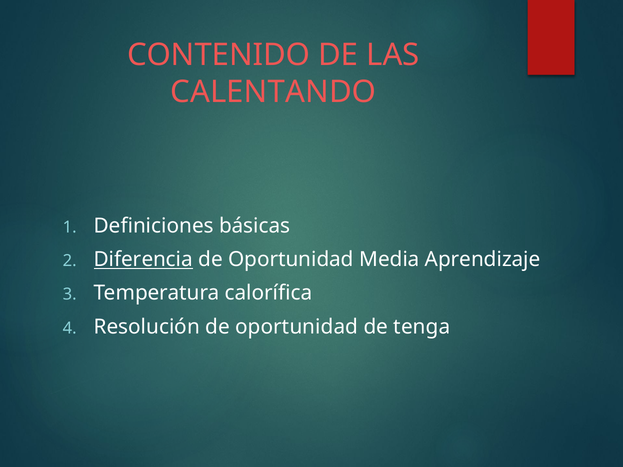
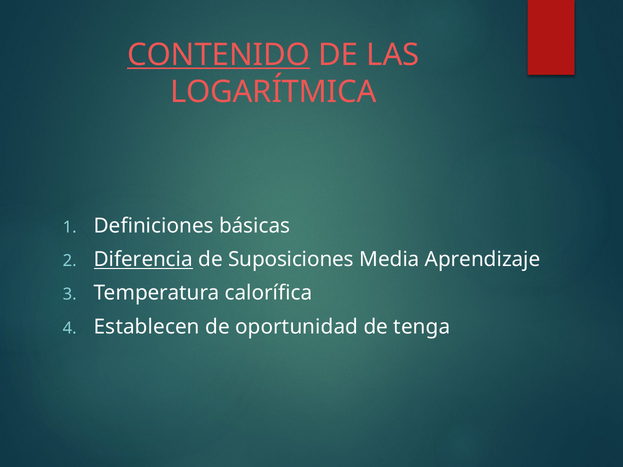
CONTENIDO underline: none -> present
CALENTANDO: CALENTANDO -> LOGARÍTMICA
Oportunidad at (291, 260): Oportunidad -> Suposiciones
Resolución: Resolución -> Establecen
